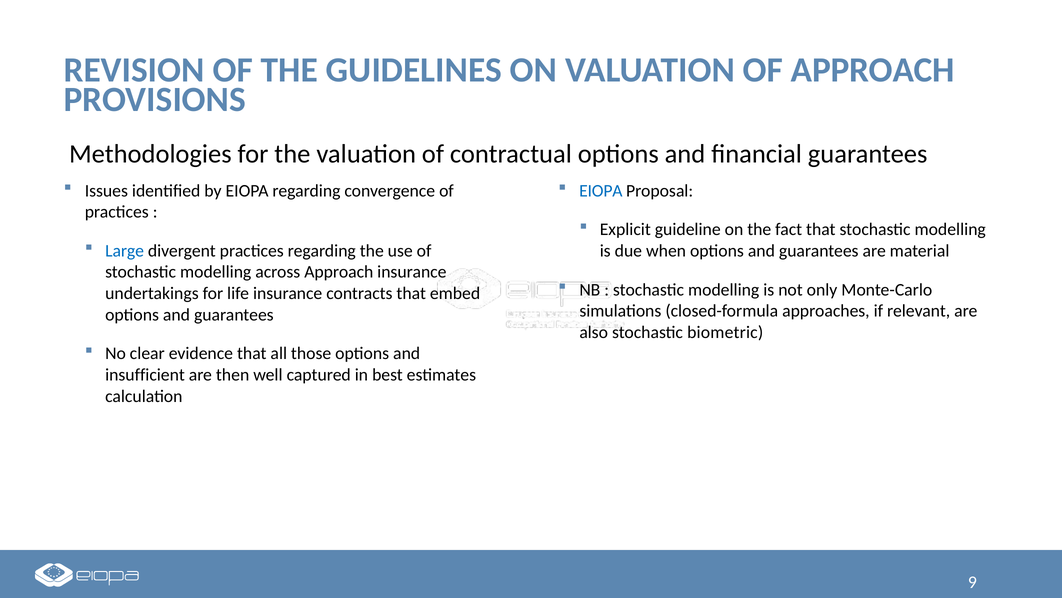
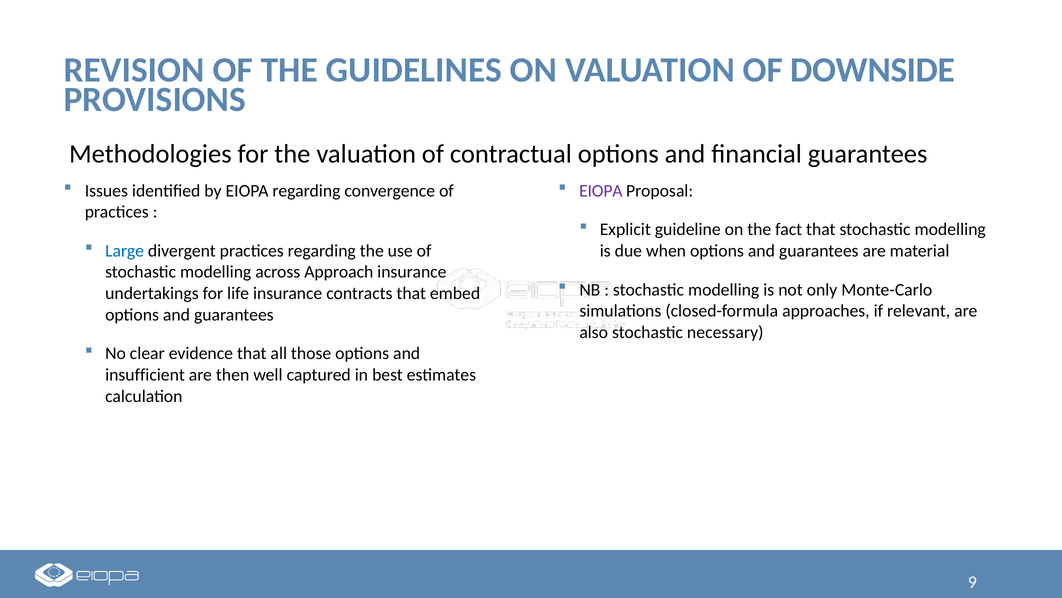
OF APPROACH: APPROACH -> DOWNSIDE
EIOPA at (601, 190) colour: blue -> purple
biometric: biometric -> necessary
